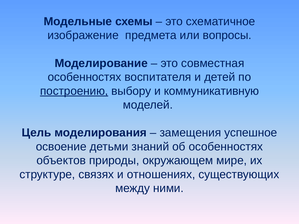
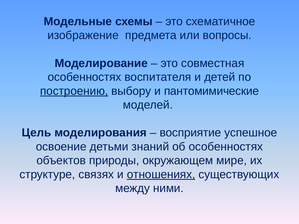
коммуникативную: коммуникативную -> пантомимические
замещения: замещения -> восприятие
отношениях underline: none -> present
